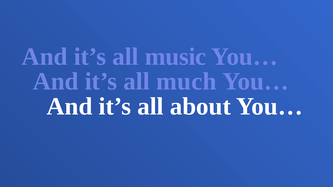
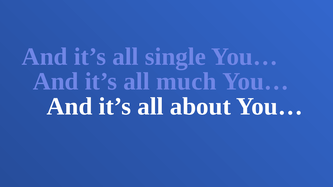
music: music -> single
